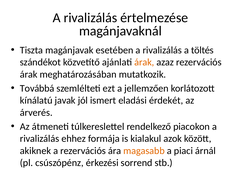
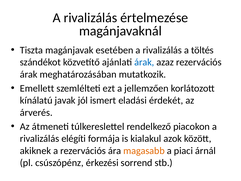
árak at (144, 62) colour: orange -> blue
Továbbá: Továbbá -> Emellett
ehhez: ehhez -> elégíti
